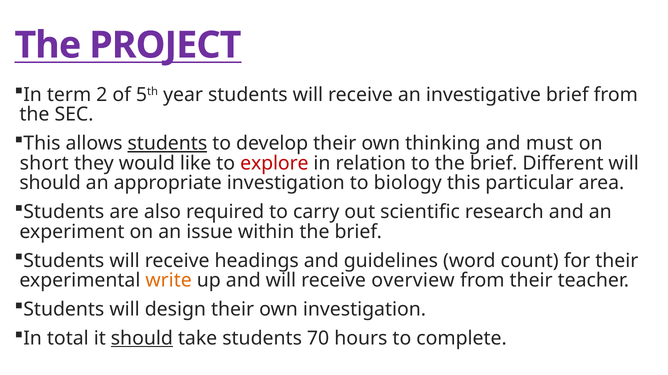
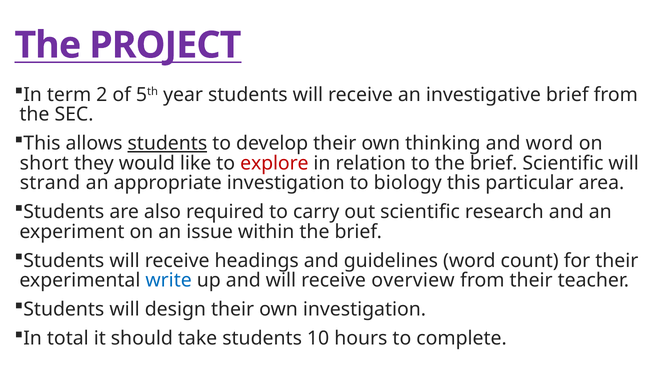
and must: must -> word
brief Different: Different -> Scientific
should at (50, 183): should -> strand
write colour: orange -> blue
should at (142, 339) underline: present -> none
70: 70 -> 10
